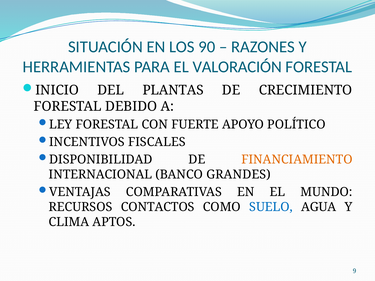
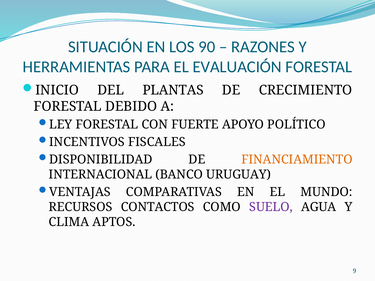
VALORACIÓN: VALORACIÓN -> EVALUACIÓN
GRANDES: GRANDES -> URUGUAY
SUELO colour: blue -> purple
